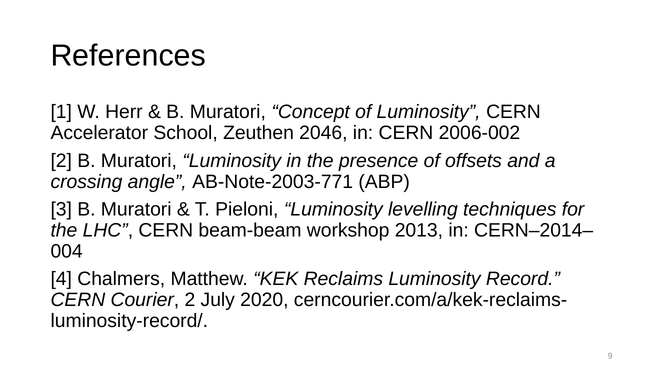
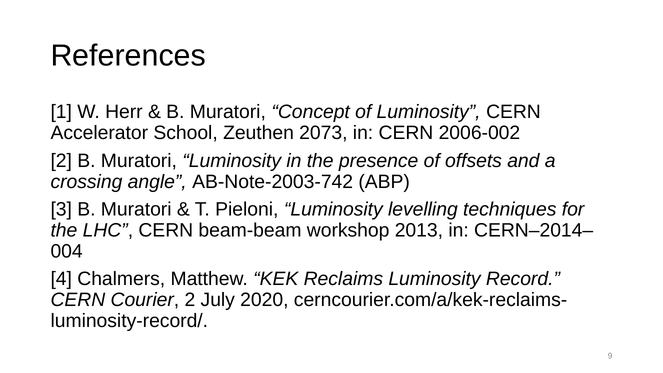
2046: 2046 -> 2073
AB-Note-2003-771: AB-Note-2003-771 -> AB-Note-2003-742
